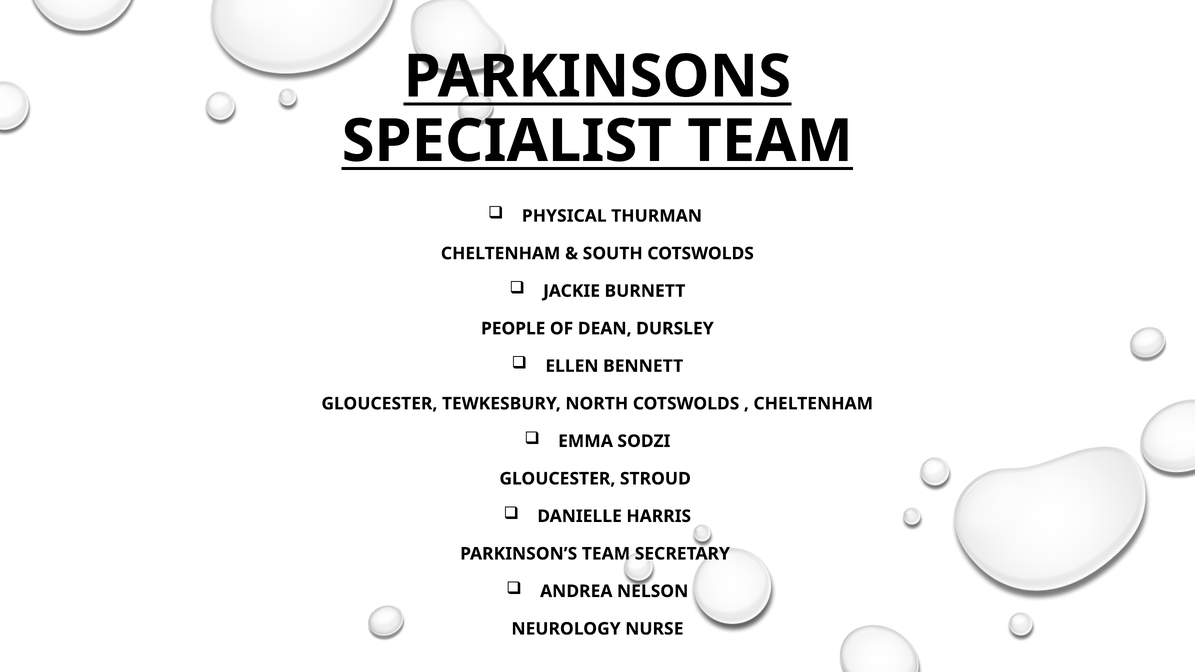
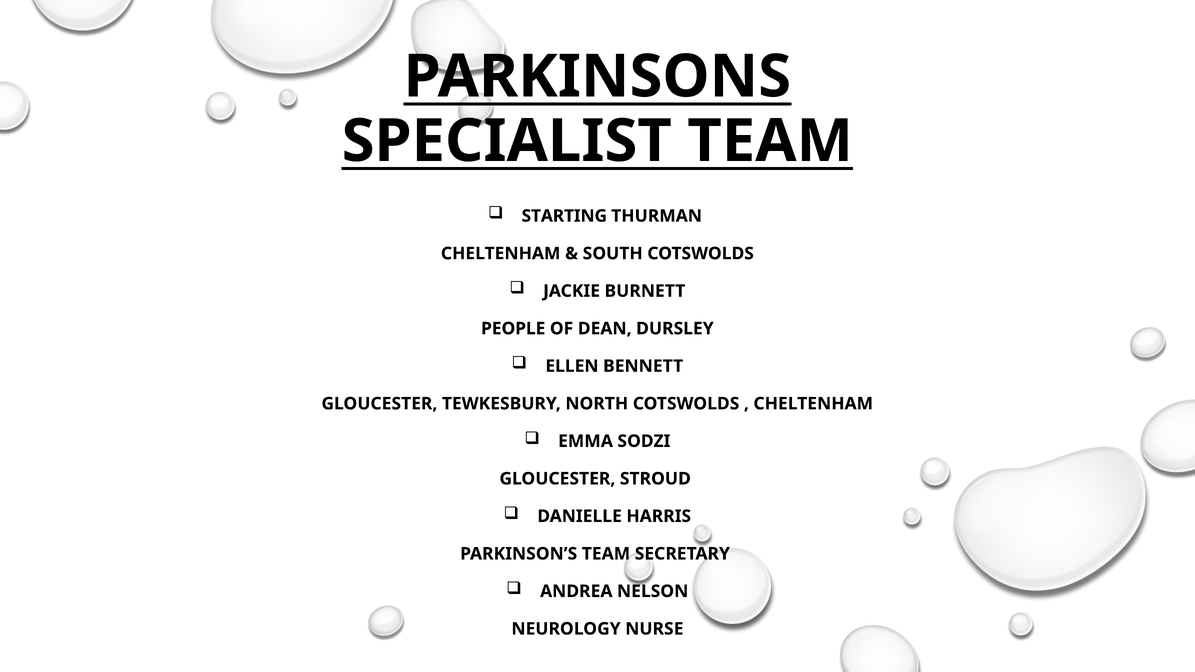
PHYSICAL: PHYSICAL -> STARTING
